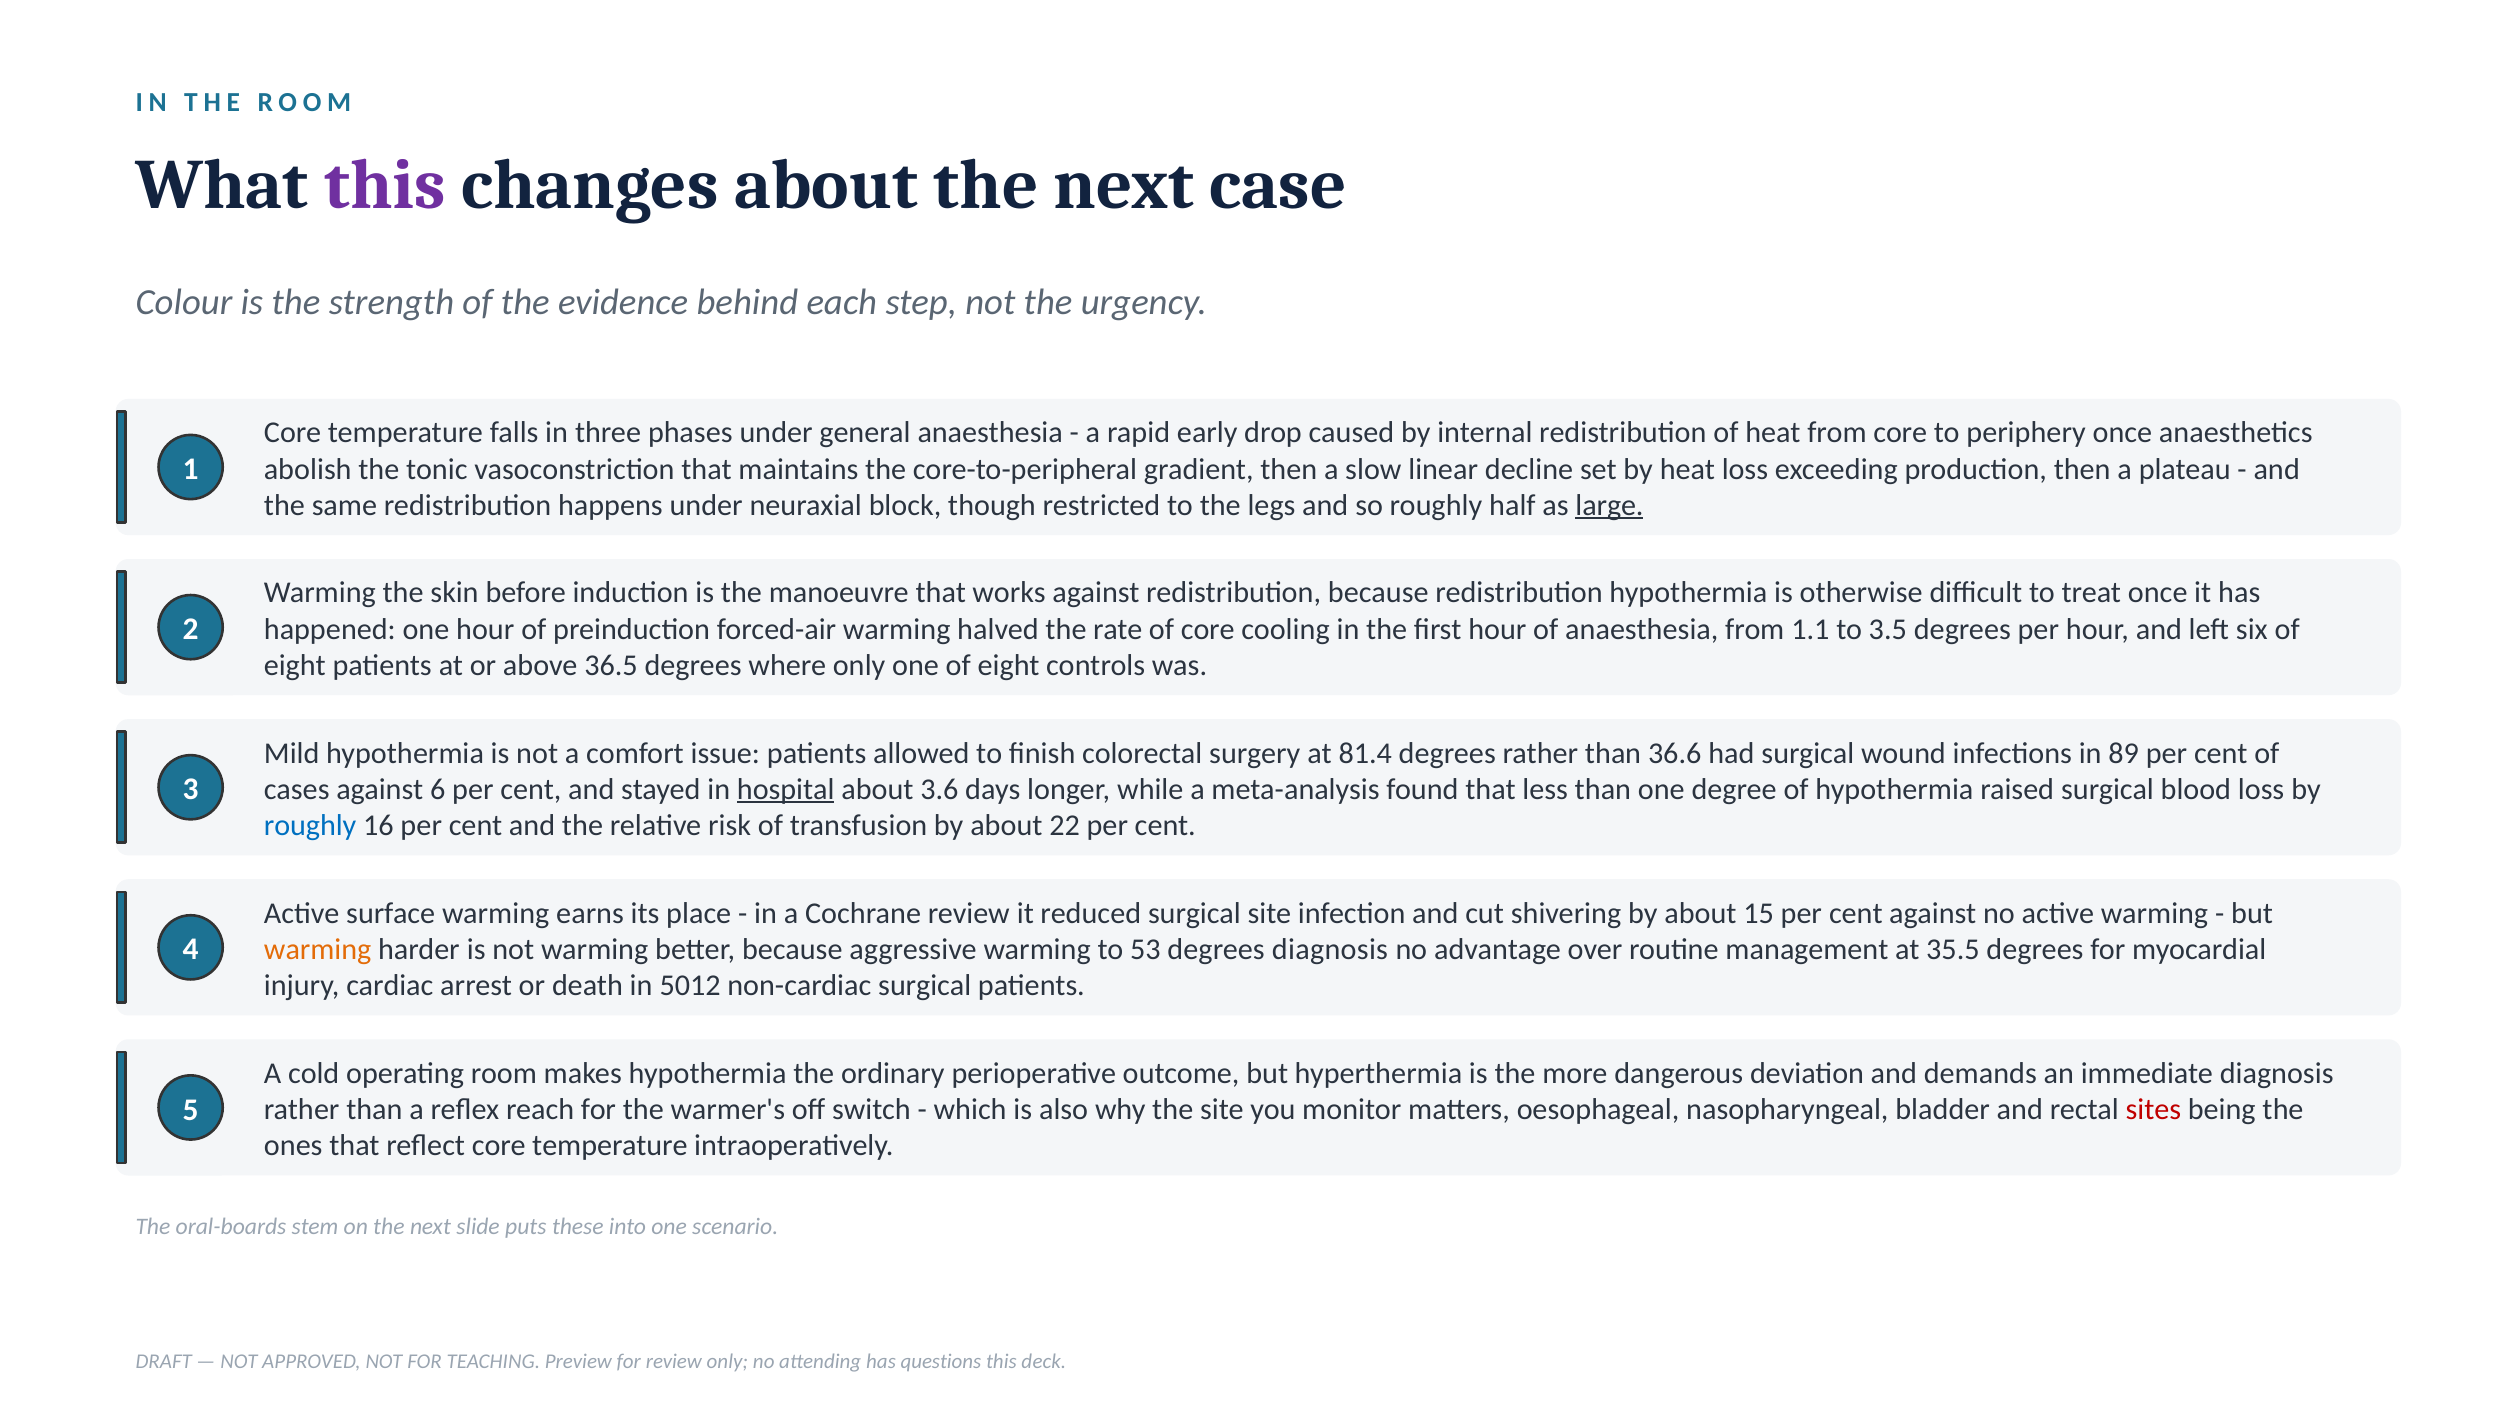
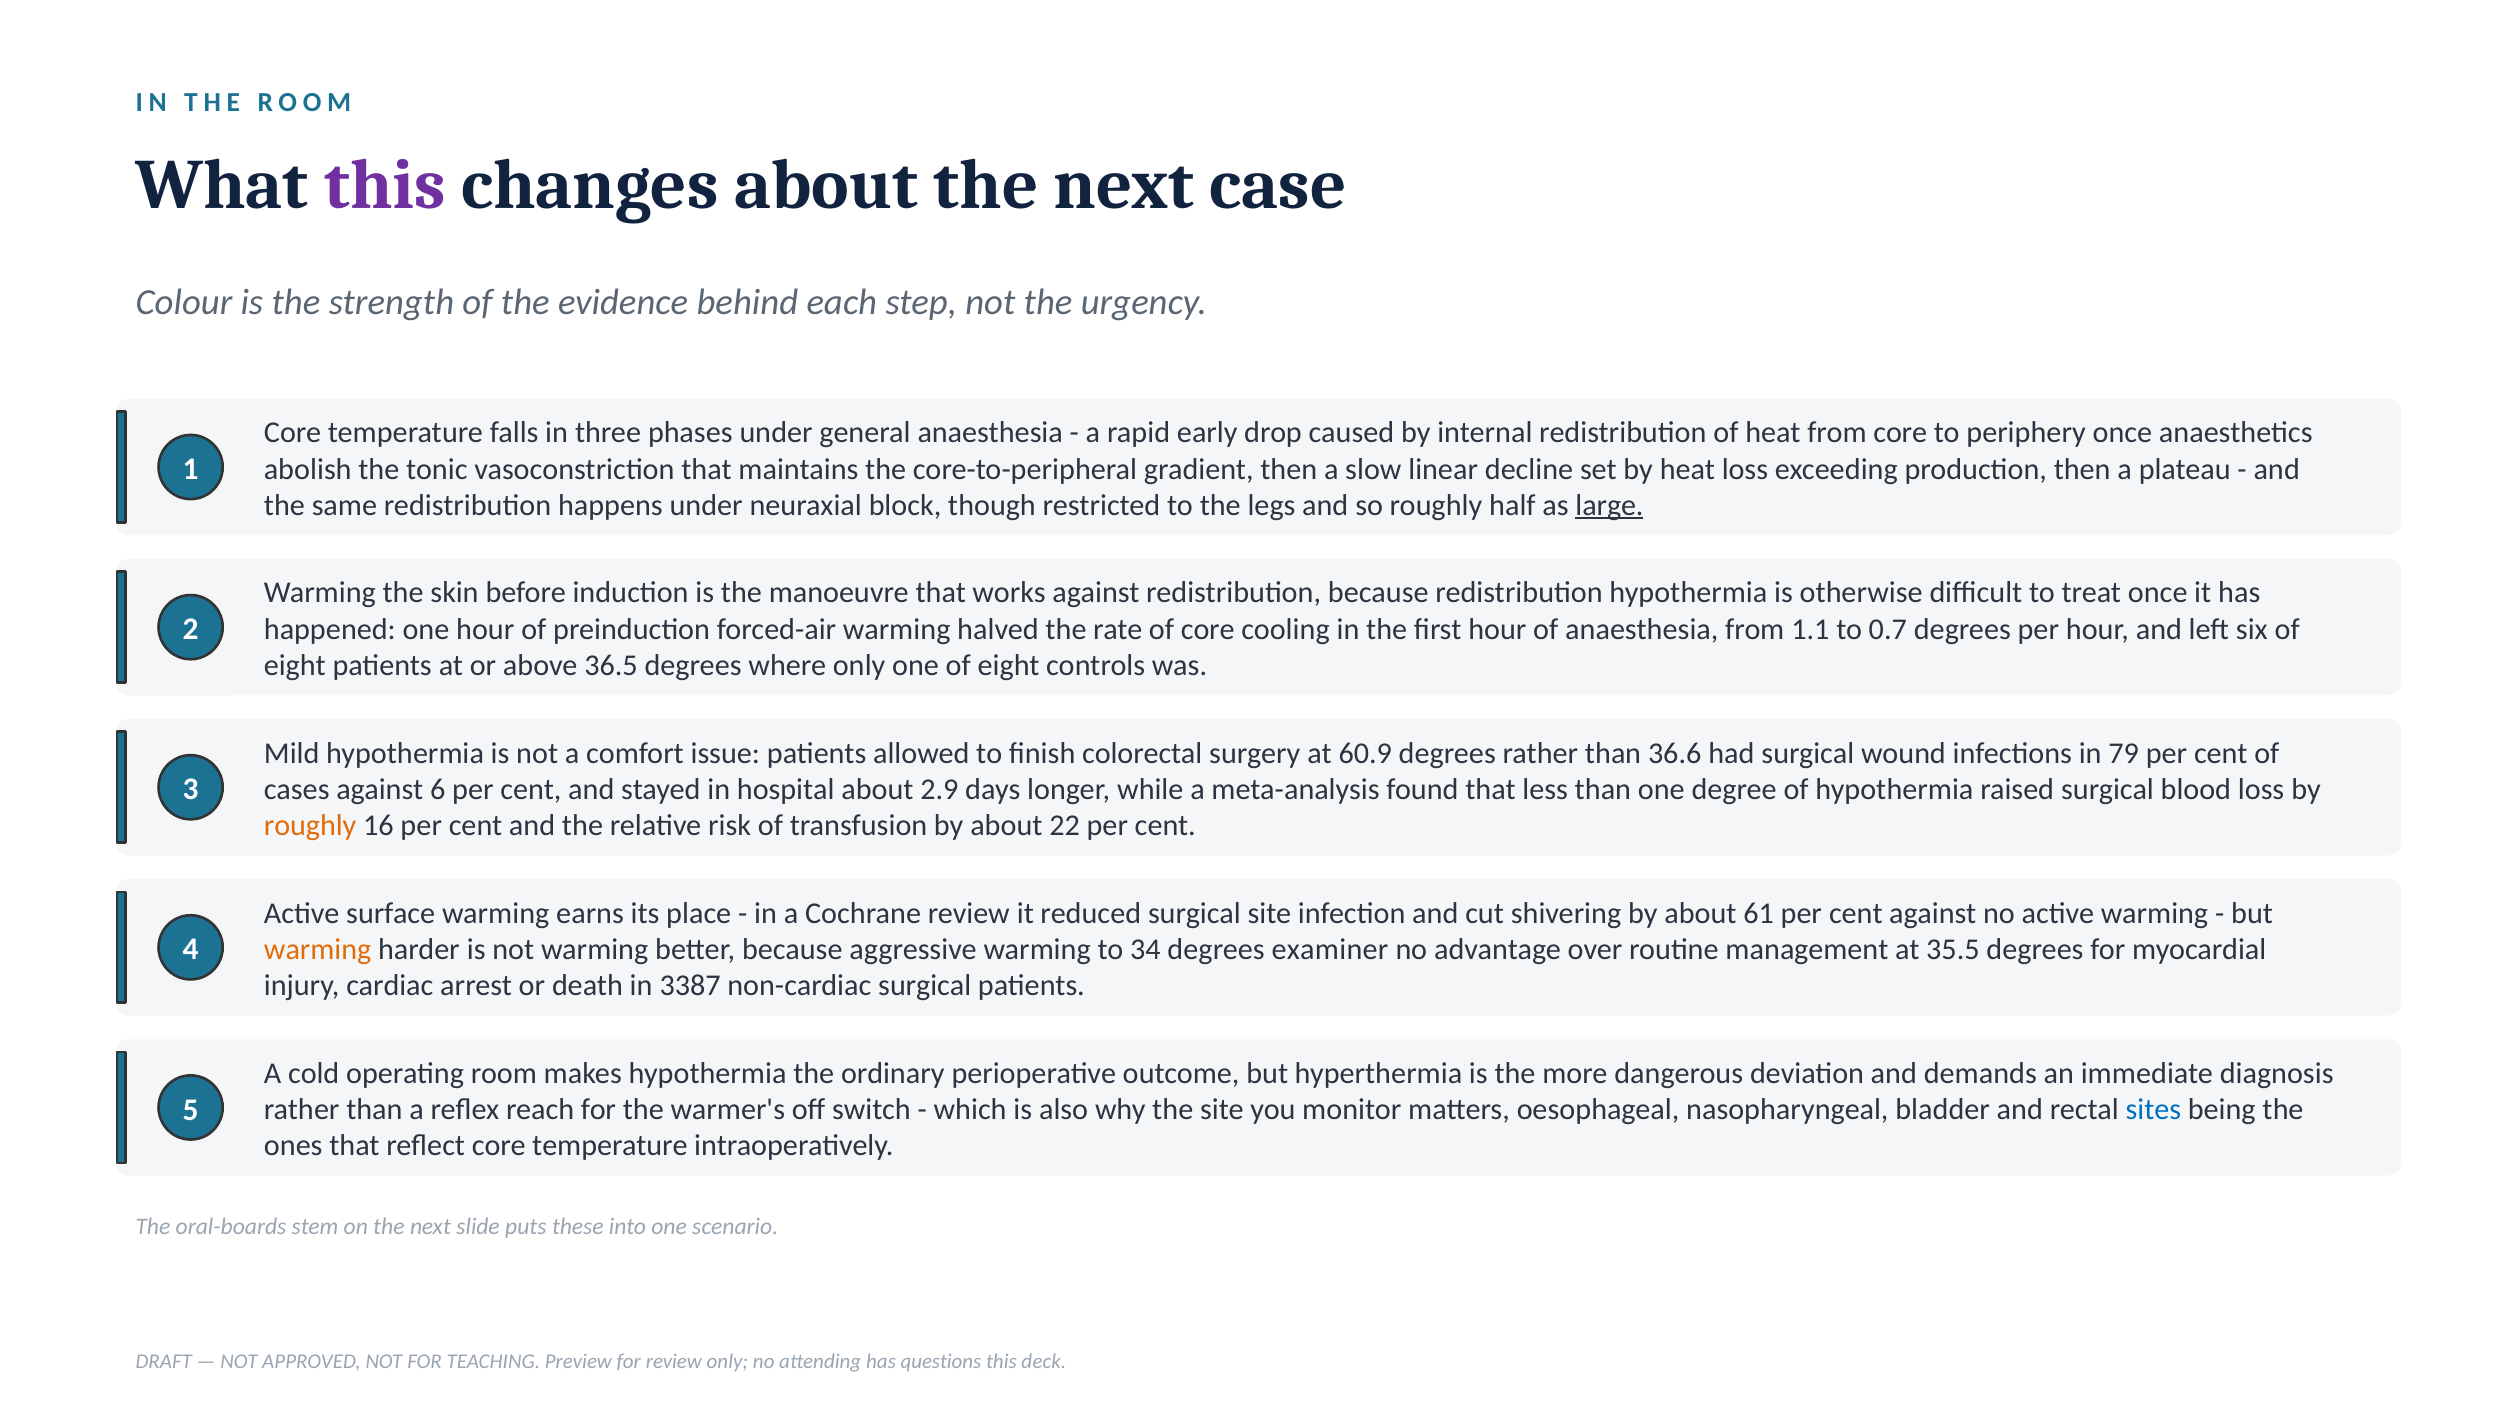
3.5: 3.5 -> 0.7
81.4: 81.4 -> 60.9
89: 89 -> 79
hospital underline: present -> none
3.6: 3.6 -> 2.9
roughly at (310, 825) colour: blue -> orange
15: 15 -> 61
53: 53 -> 34
degrees diagnosis: diagnosis -> examiner
5012: 5012 -> 3387
sites colour: red -> blue
